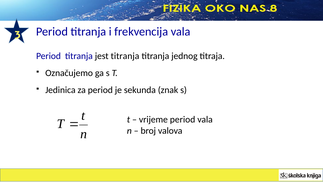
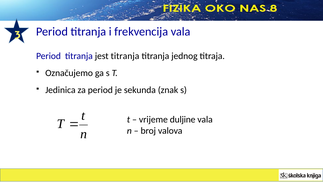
vrijeme period: period -> duljine
